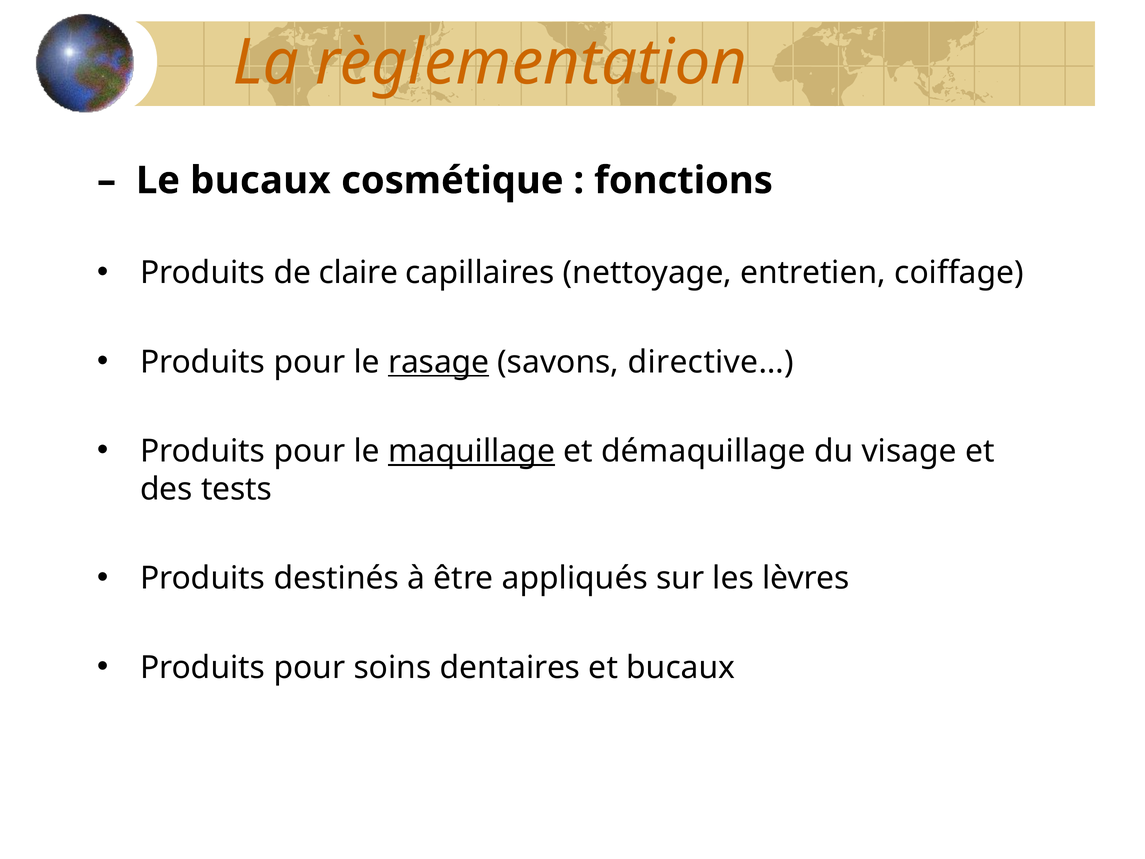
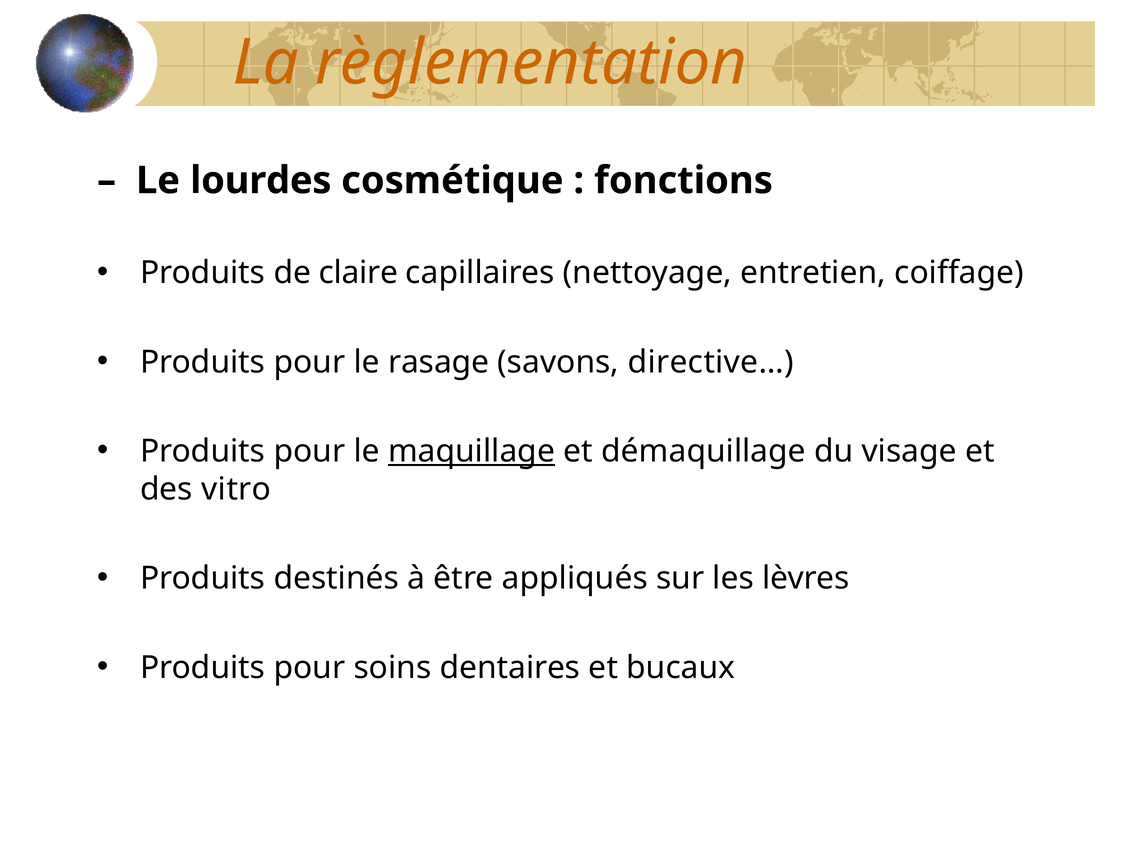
Le bucaux: bucaux -> lourdes
rasage underline: present -> none
tests: tests -> vitro
